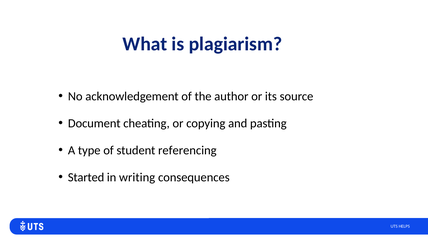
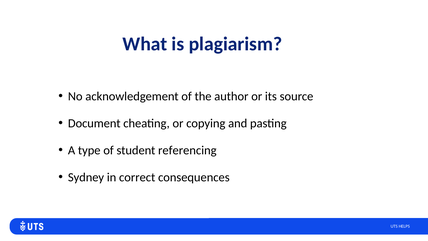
Started: Started -> Sydney
writing: writing -> correct
